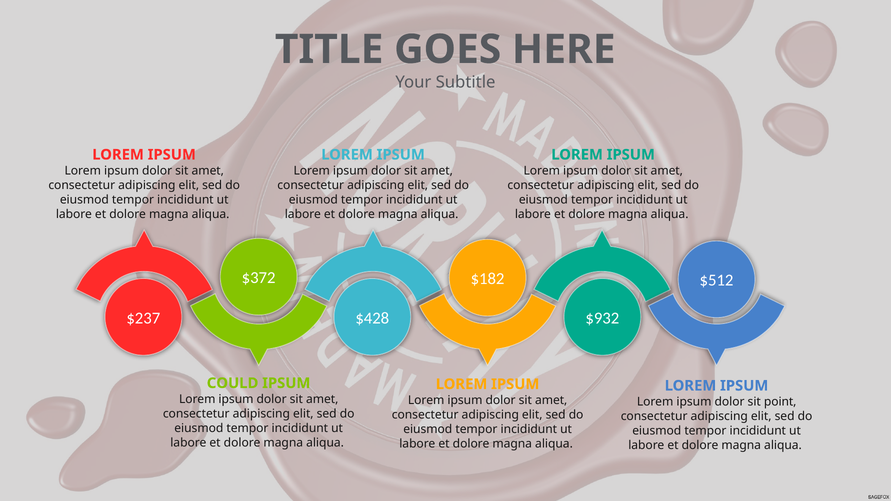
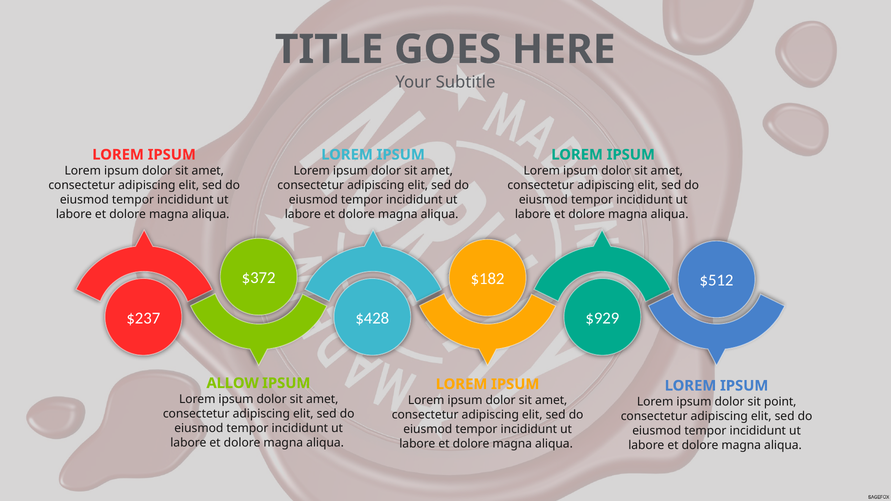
$932: $932 -> $929
COULD: COULD -> ALLOW
